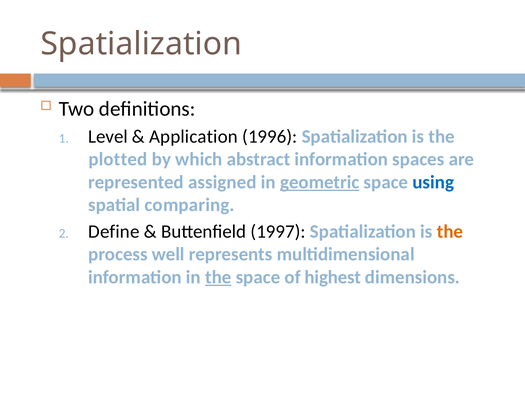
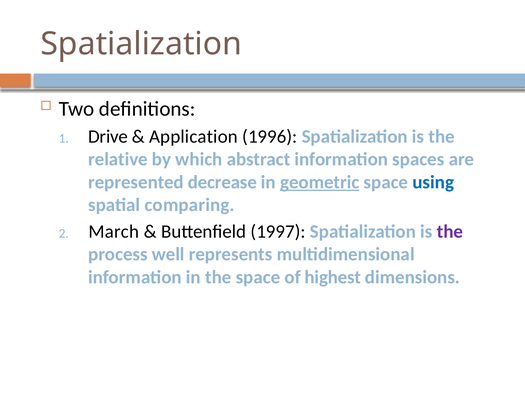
Level: Level -> Drive
plotted: plotted -> relative
assigned: assigned -> decrease
Define: Define -> March
the at (450, 232) colour: orange -> purple
the at (218, 277) underline: present -> none
